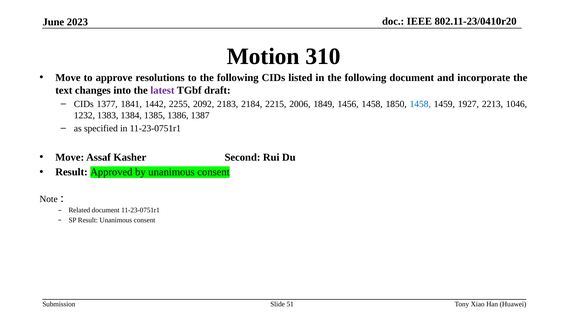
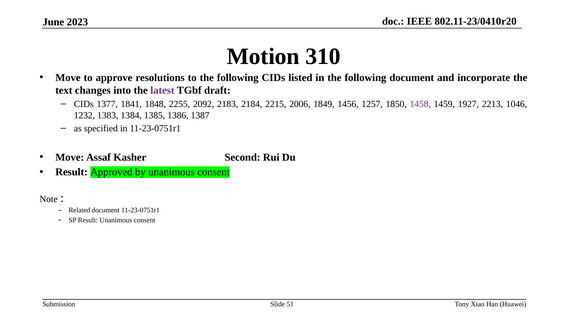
1442: 1442 -> 1848
1456 1458: 1458 -> 1257
1458 at (420, 104) colour: blue -> purple
